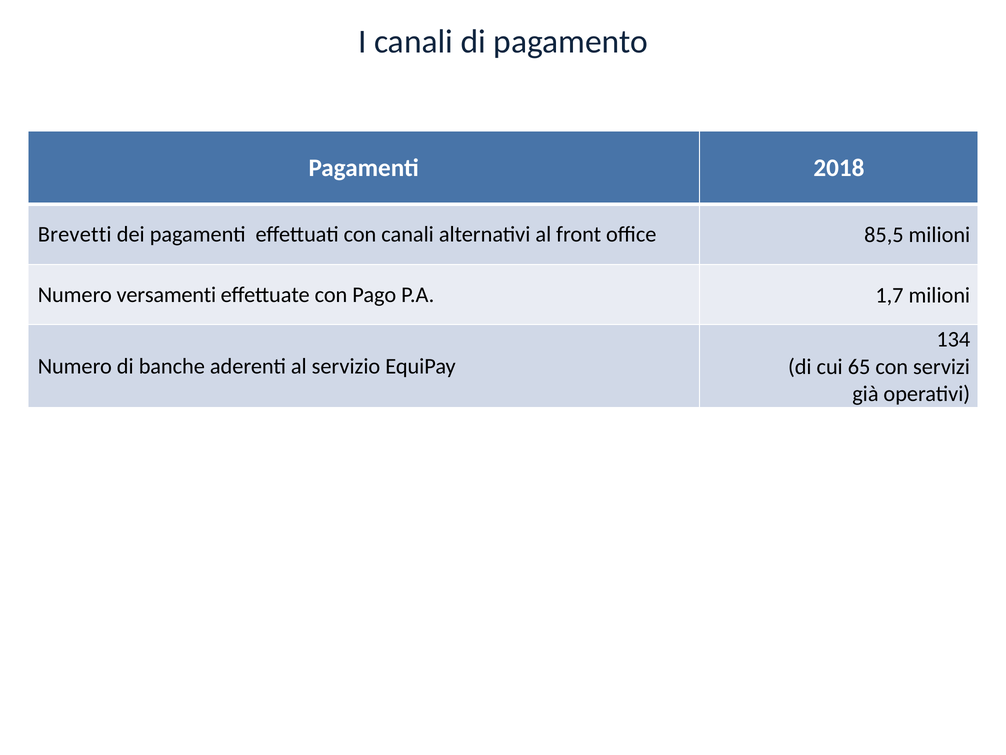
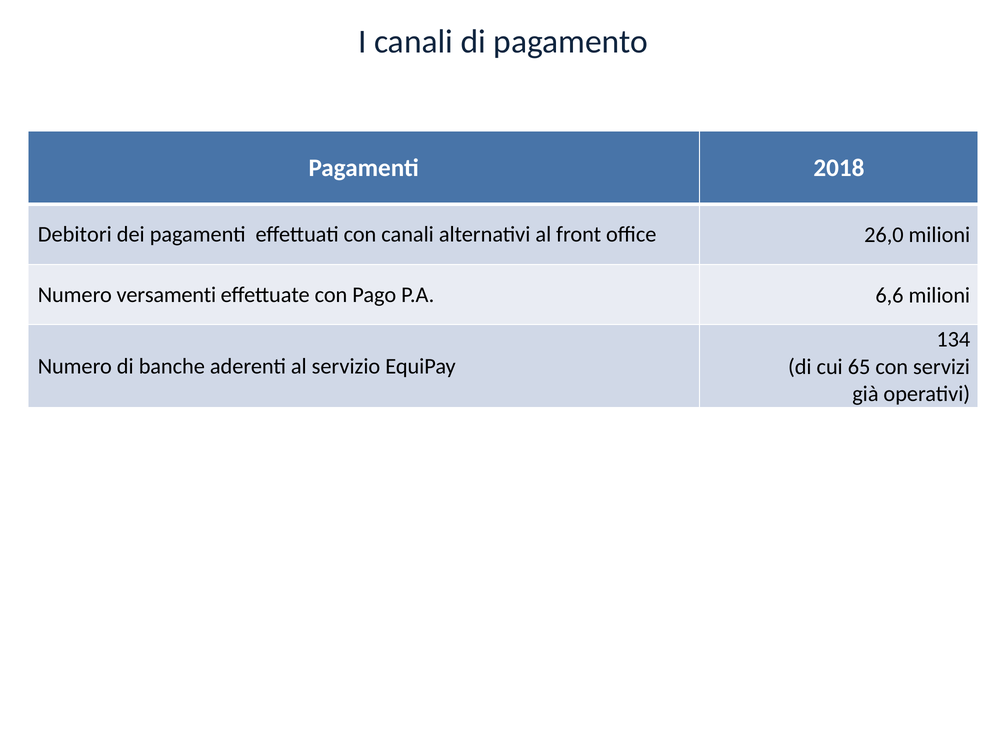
Brevetti: Brevetti -> Debitori
85,5: 85,5 -> 26,0
1,7: 1,7 -> 6,6
